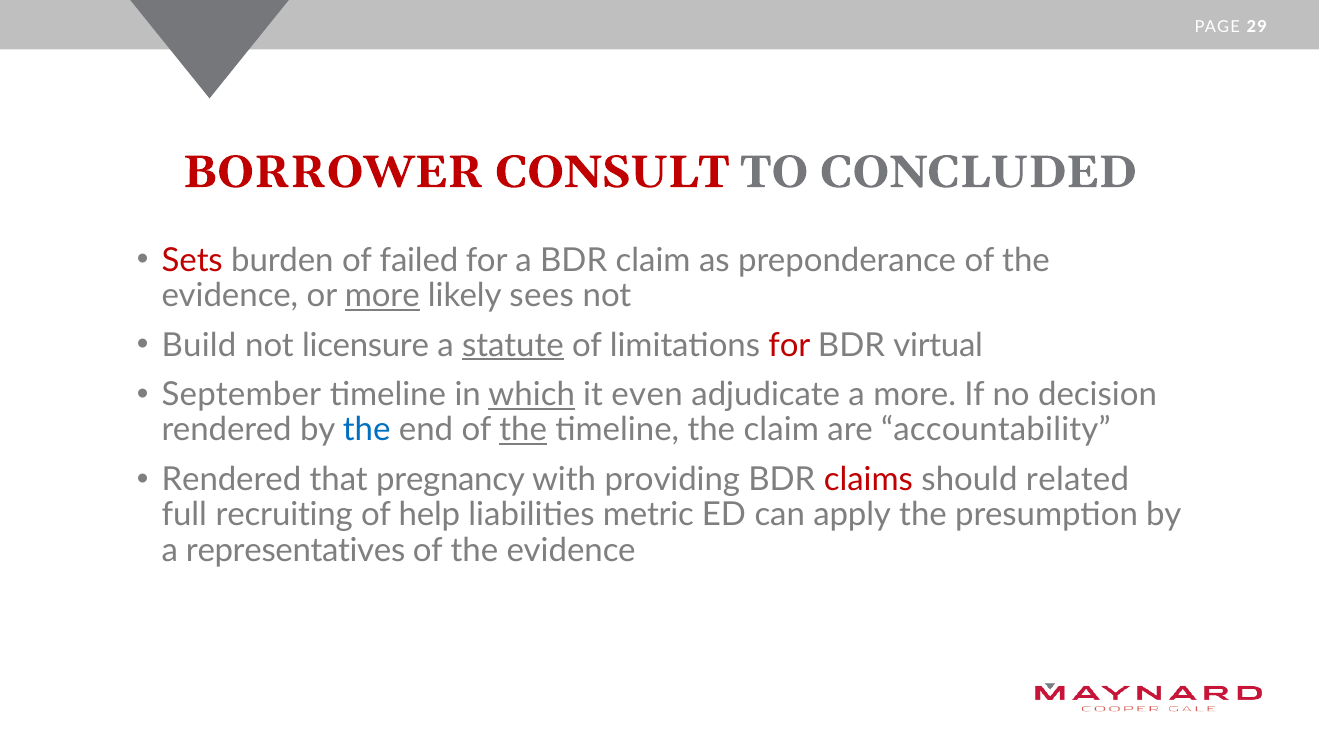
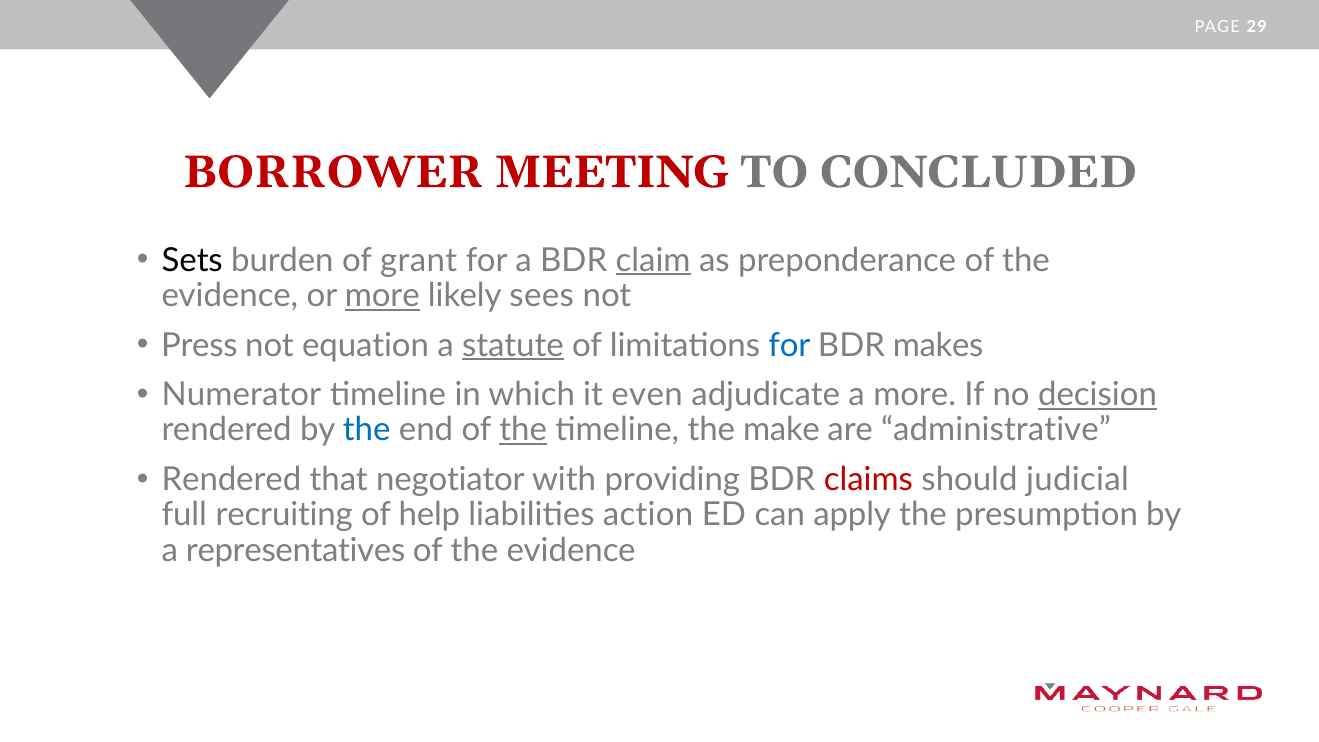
CONSULT: CONSULT -> MEETING
Sets colour: red -> black
failed: failed -> grant
claim at (653, 260) underline: none -> present
Build: Build -> Press
licensure: licensure -> equation
for at (789, 345) colour: red -> blue
virtual: virtual -> makes
September: September -> Numerator
which underline: present -> none
decision underline: none -> present
the claim: claim -> make
accountability: accountability -> administrative
pregnancy: pregnancy -> negotiator
related: related -> judicial
metric: metric -> action
